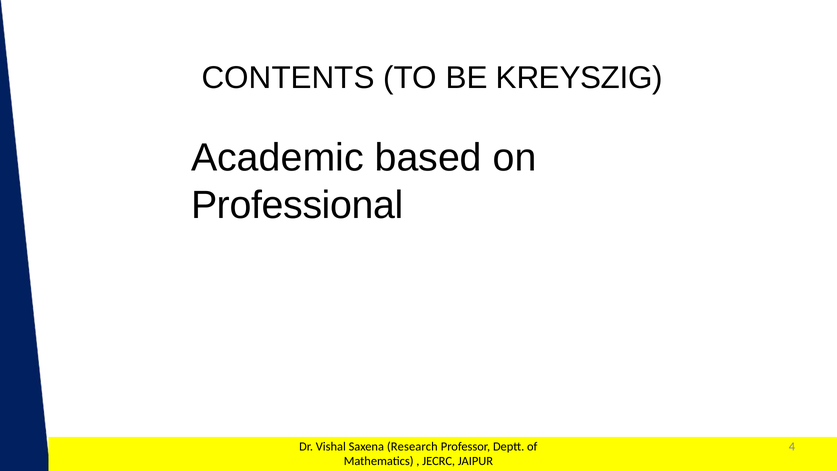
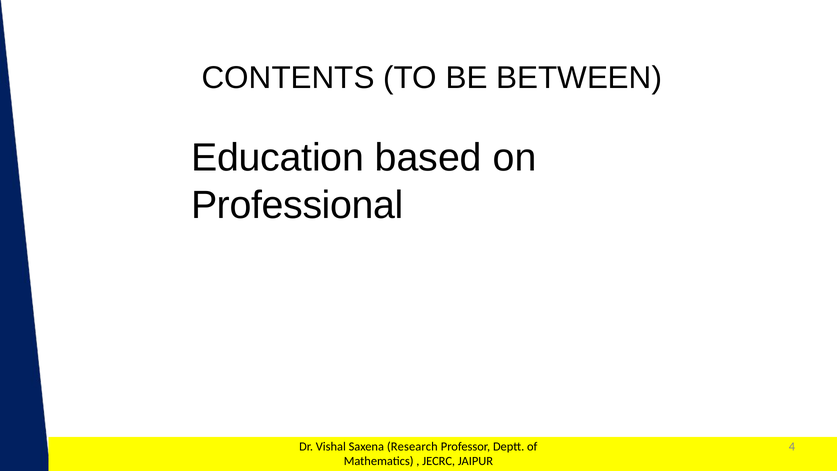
KREYSZIG: KREYSZIG -> BETWEEN
Academic: Academic -> Education
